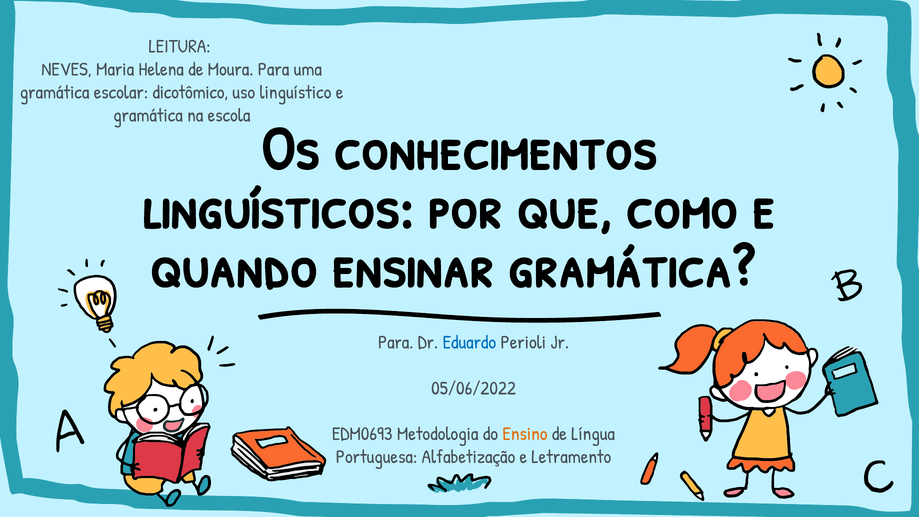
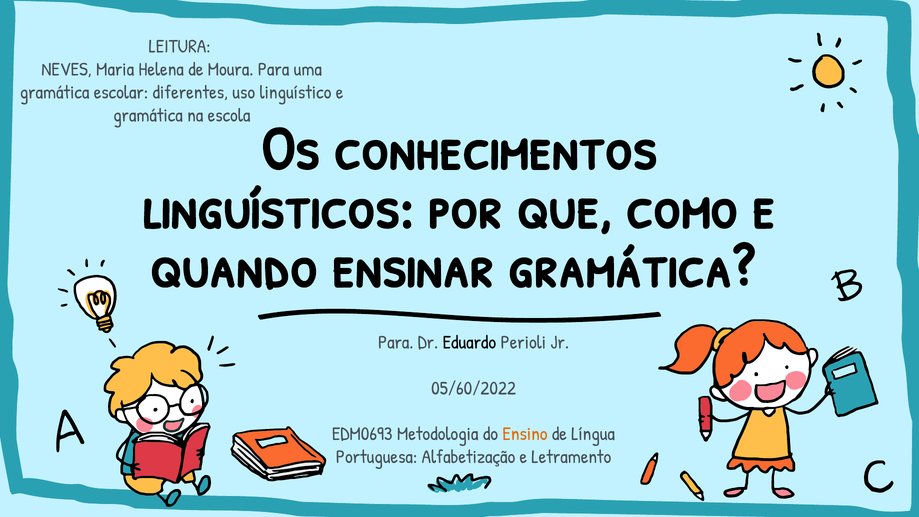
dicotômico: dicotômico -> diferentes
Eduardo colour: blue -> black
05/06/2022: 05/06/2022 -> 05/60/2022
